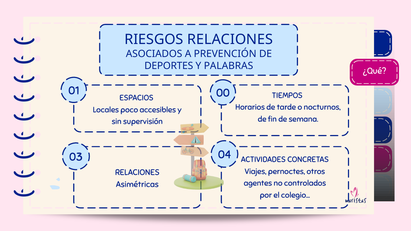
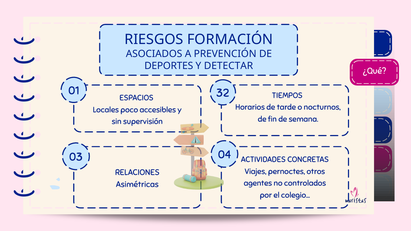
RIESGOS RELACIONES: RELACIONES -> FORMACIÓN
PALABRAS: PALABRAS -> DETECTAR
00: 00 -> 32
